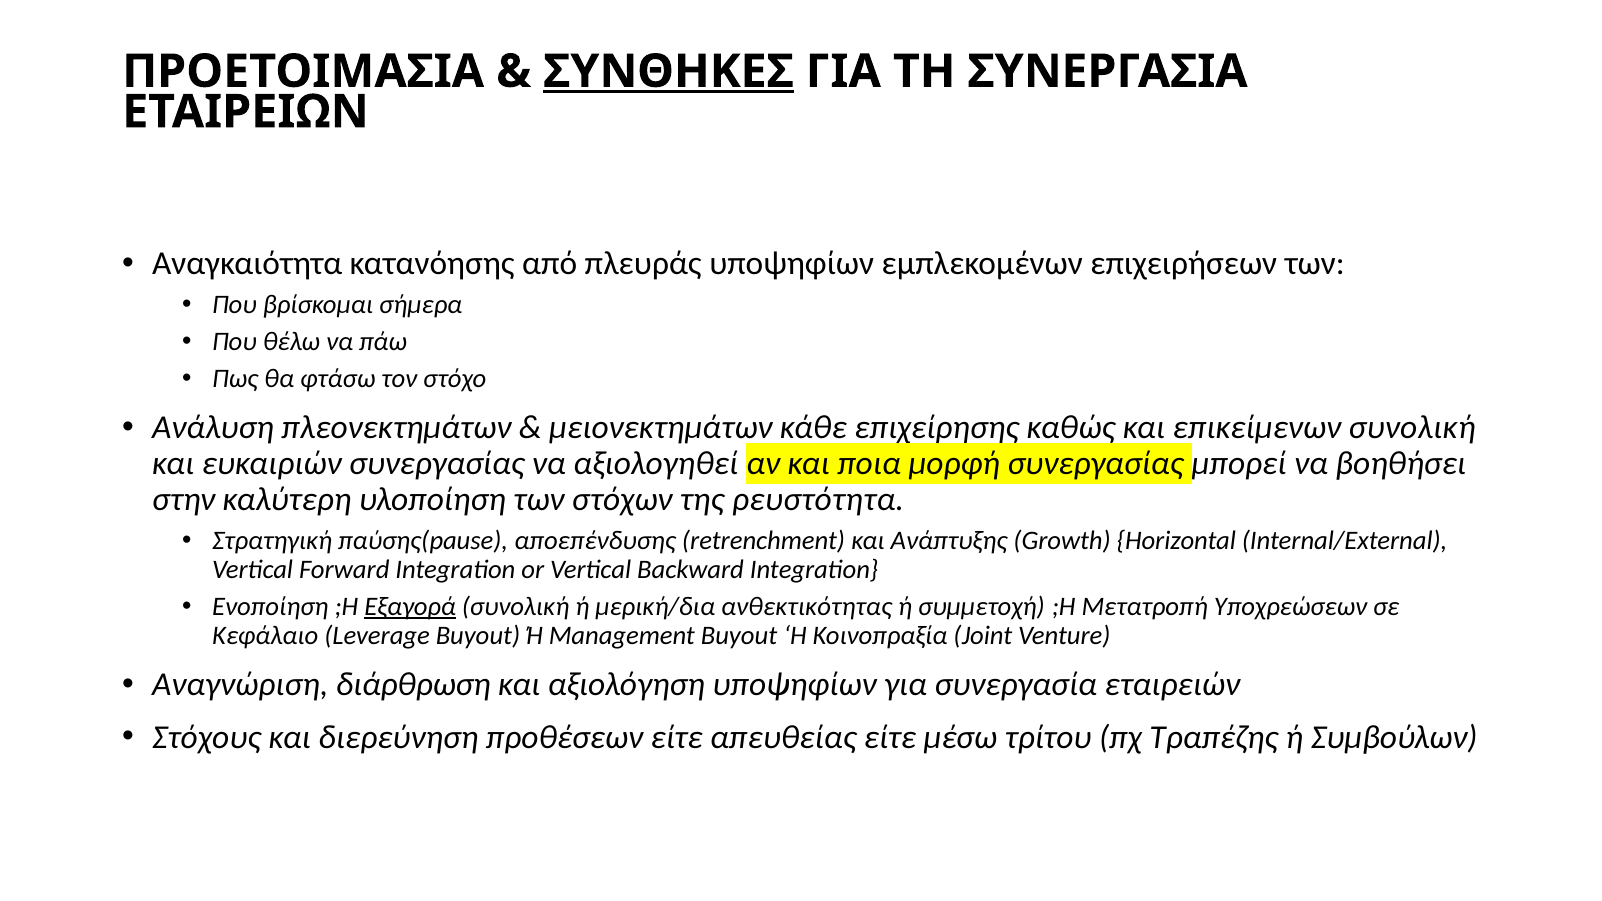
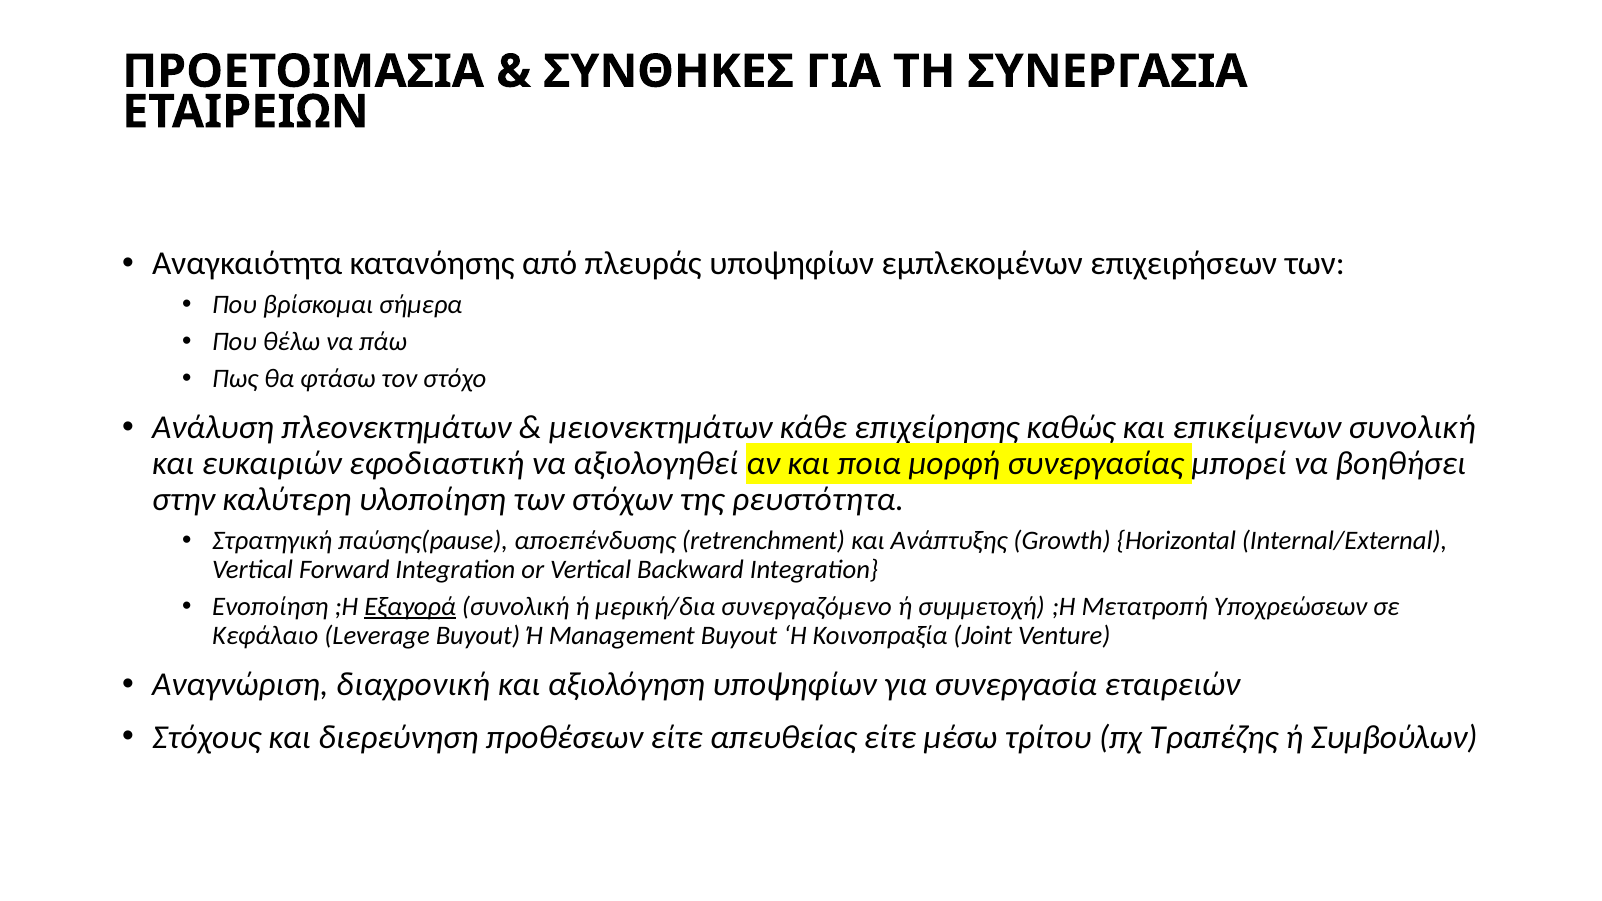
ΣΥΝΘΗΚΕΣ underline: present -> none
ευκαιριών συνεργασίας: συνεργασίας -> εφοδιαστική
ανθεκτικότητας: ανθεκτικότητας -> συνεργαζόμενο
διάρθρωση: διάρθρωση -> διαχρονική
